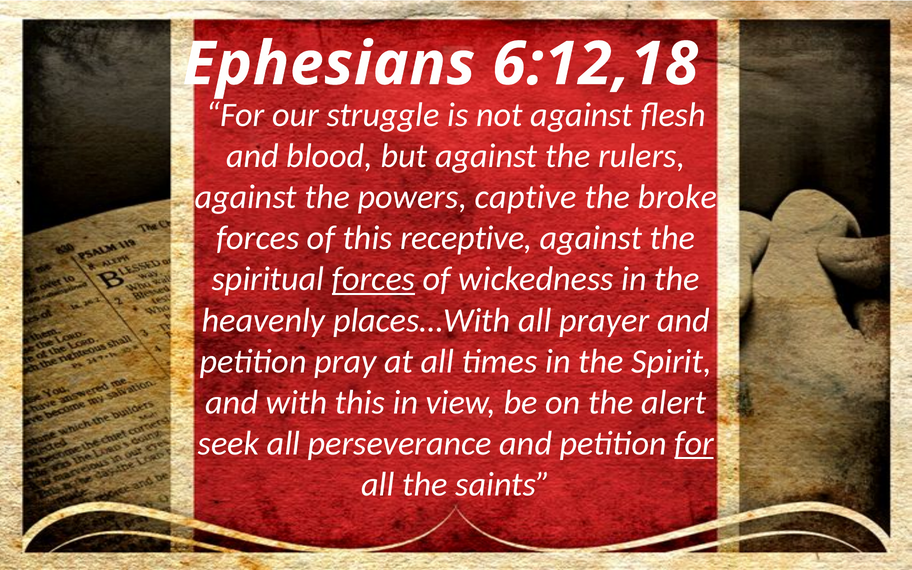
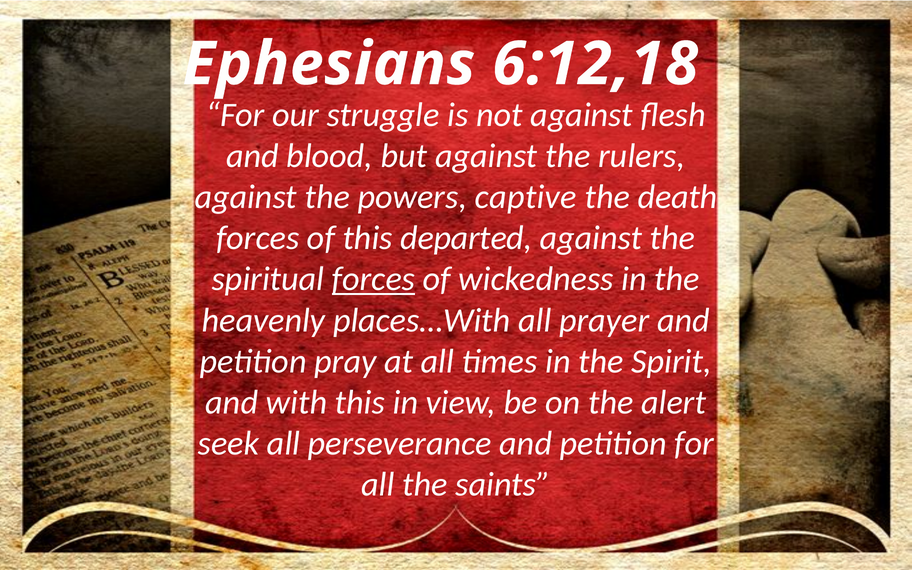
broke: broke -> death
receptive: receptive -> departed
for at (694, 443) underline: present -> none
